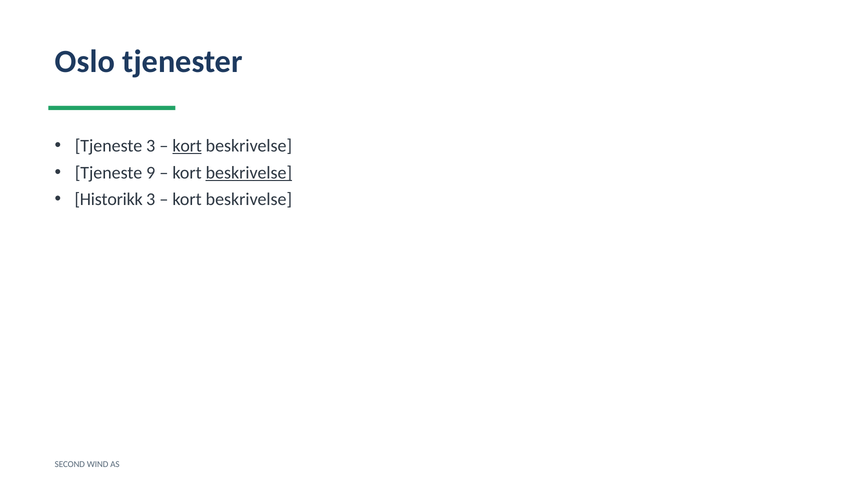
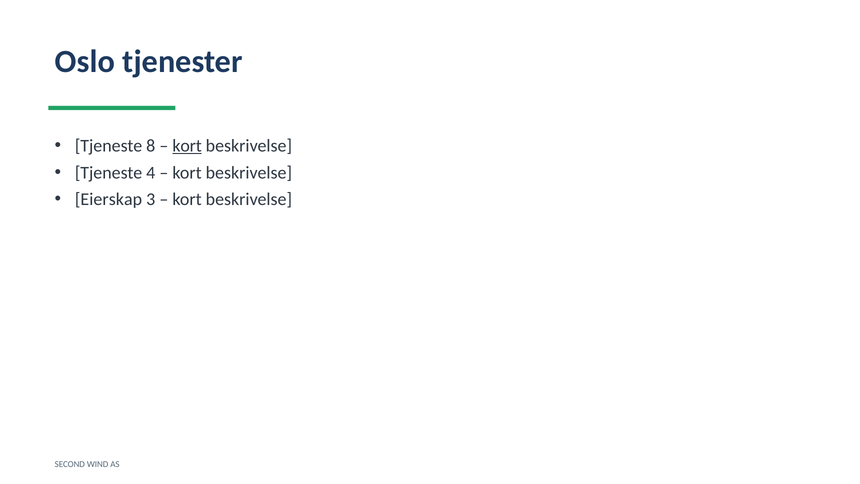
Tjeneste 3: 3 -> 8
9: 9 -> 4
beskrivelse at (249, 173) underline: present -> none
Historikk: Historikk -> Eierskap
